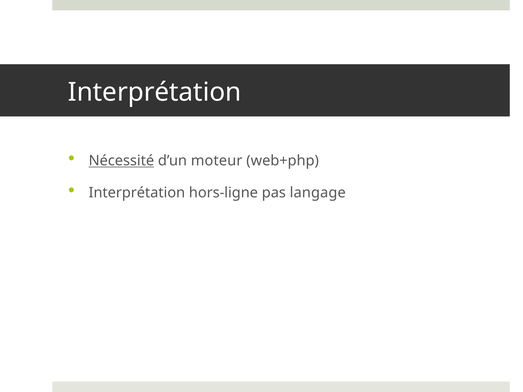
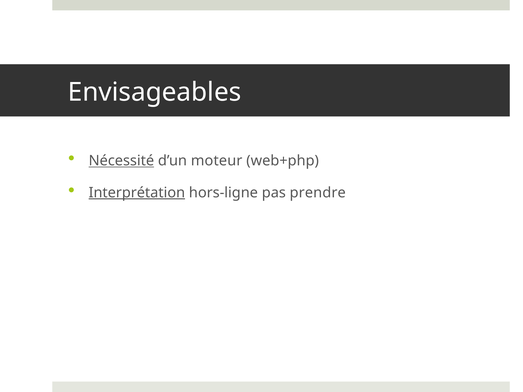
Interprétation at (155, 92): Interprétation -> Envisageables
Interprétation at (137, 193) underline: none -> present
langage: langage -> prendre
